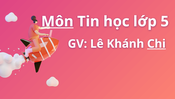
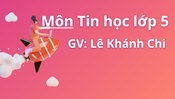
Chi underline: present -> none
